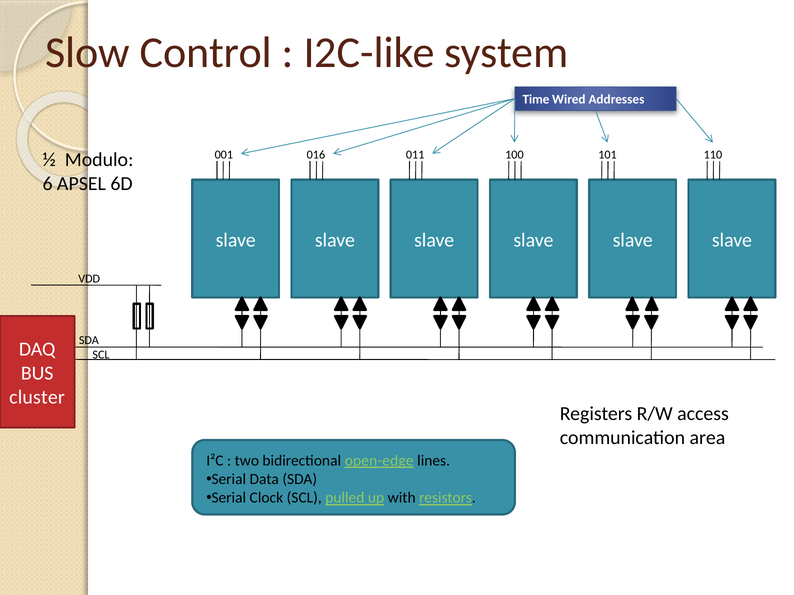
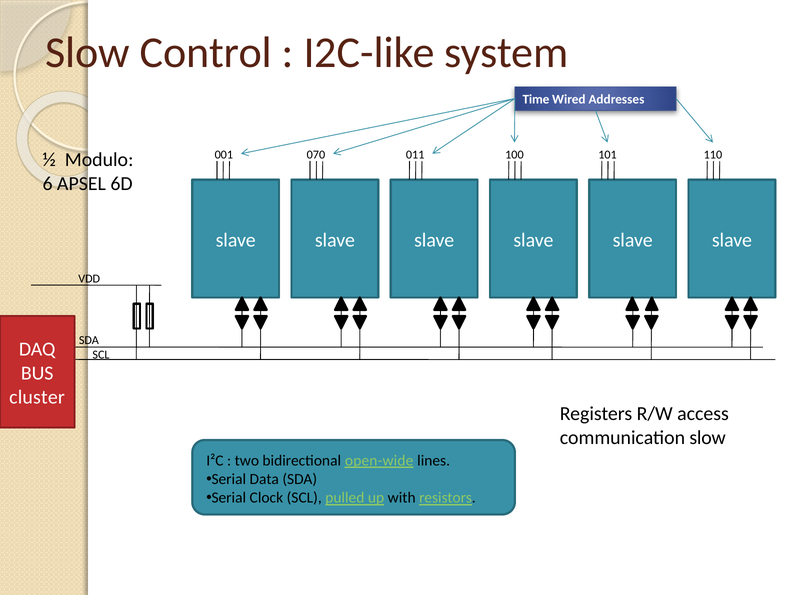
016: 016 -> 070
communication area: area -> slow
open-edge: open-edge -> open-wide
